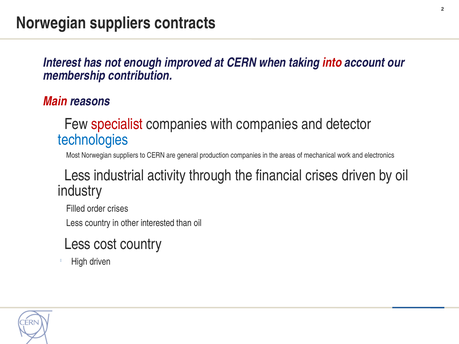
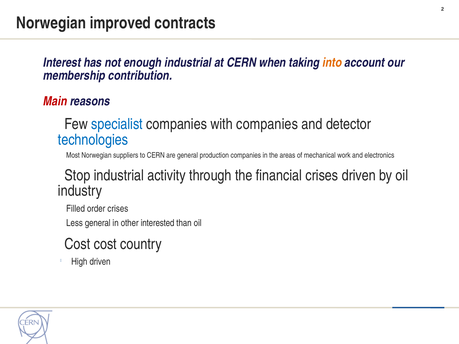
suppliers at (120, 23): suppliers -> improved
enough improved: improved -> industrial
into colour: red -> orange
specialist colour: red -> blue
Less at (78, 175): Less -> Stop
Less country: country -> general
Less at (78, 244): Less -> Cost
